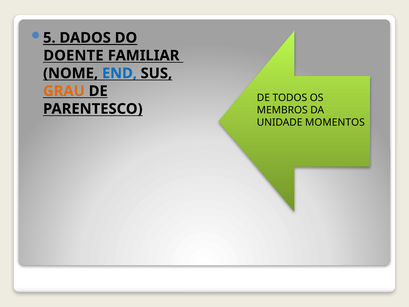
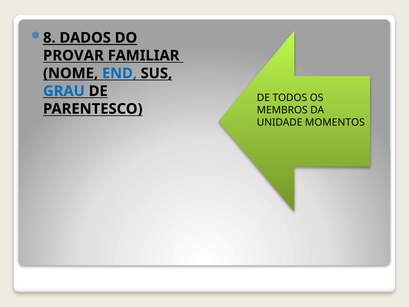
5: 5 -> 8
DOENTE: DOENTE -> PROVAR
GRAU colour: orange -> blue
